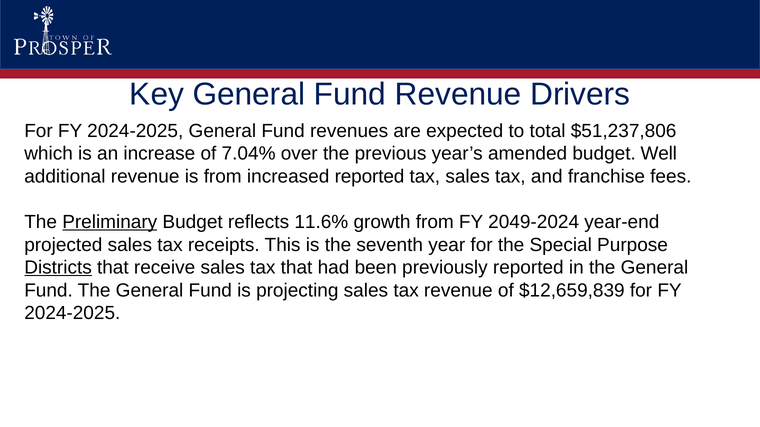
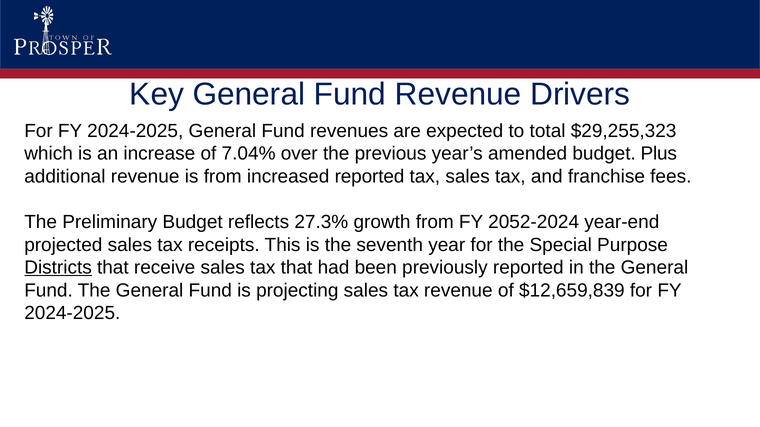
$51,237,806: $51,237,806 -> $29,255,323
Well: Well -> Plus
Preliminary underline: present -> none
11.6%: 11.6% -> 27.3%
2049-2024: 2049-2024 -> 2052-2024
